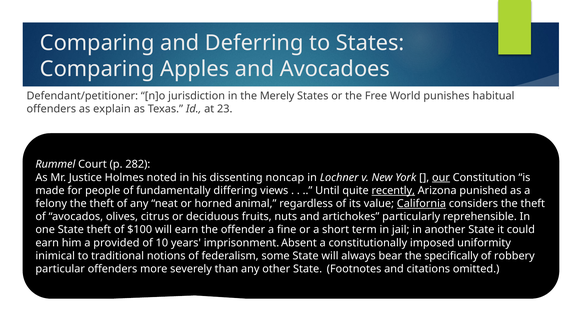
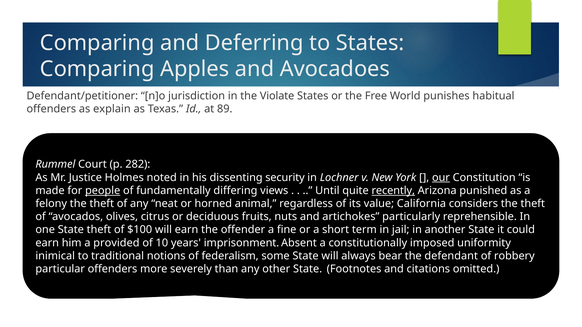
Merely: Merely -> Violate
23: 23 -> 89
noncap: noncap -> security
people underline: none -> present
California underline: present -> none
specifically: specifically -> defendant
